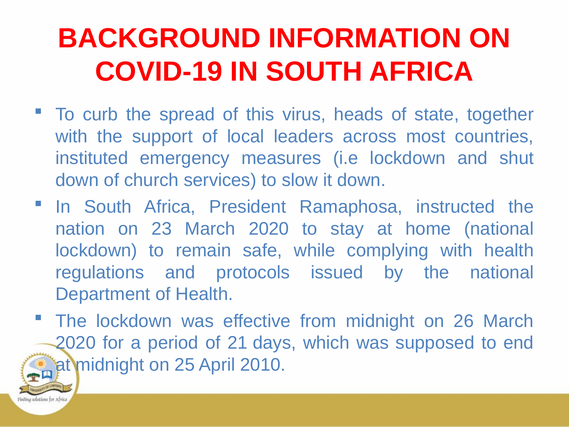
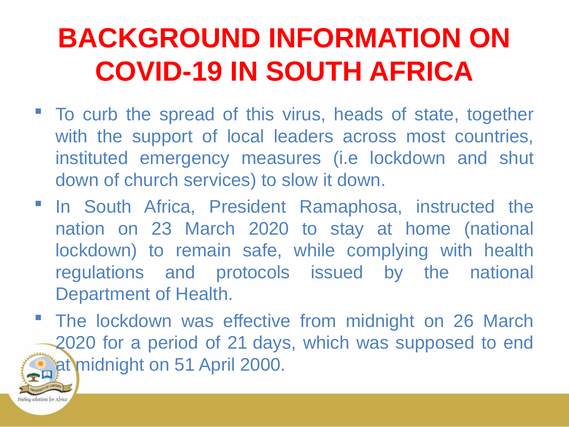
25: 25 -> 51
2010: 2010 -> 2000
